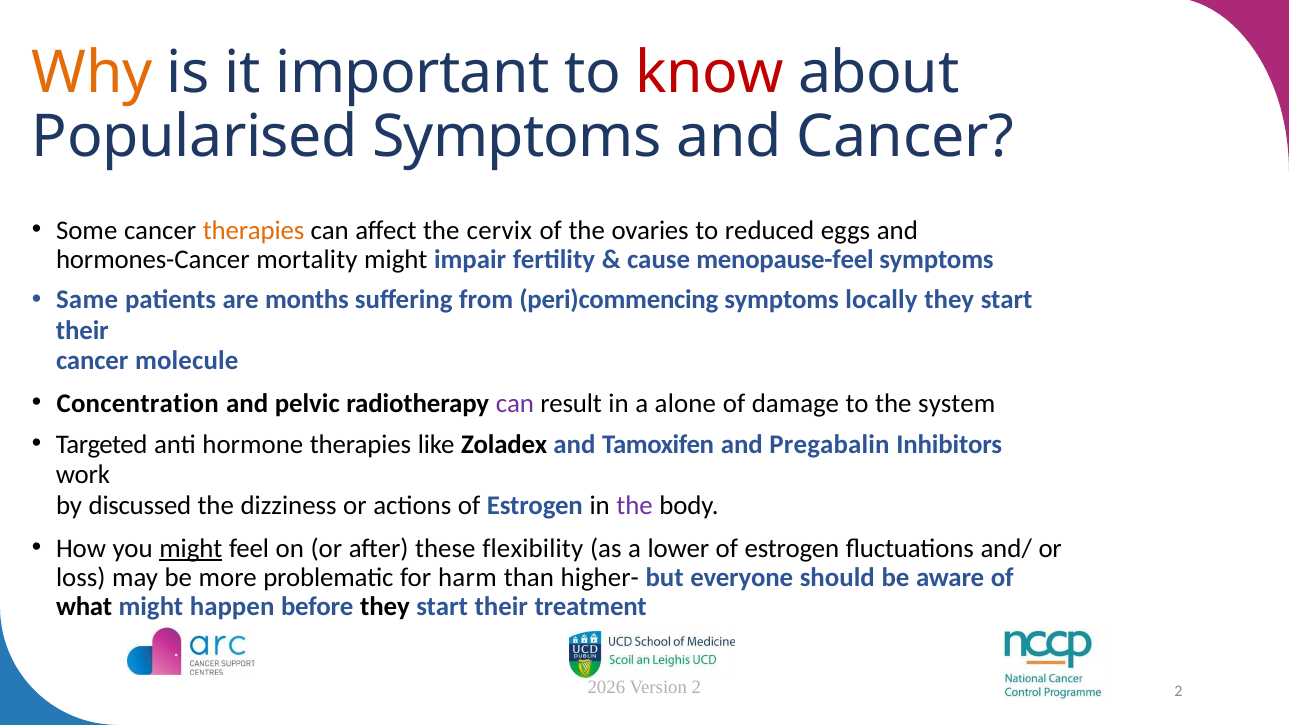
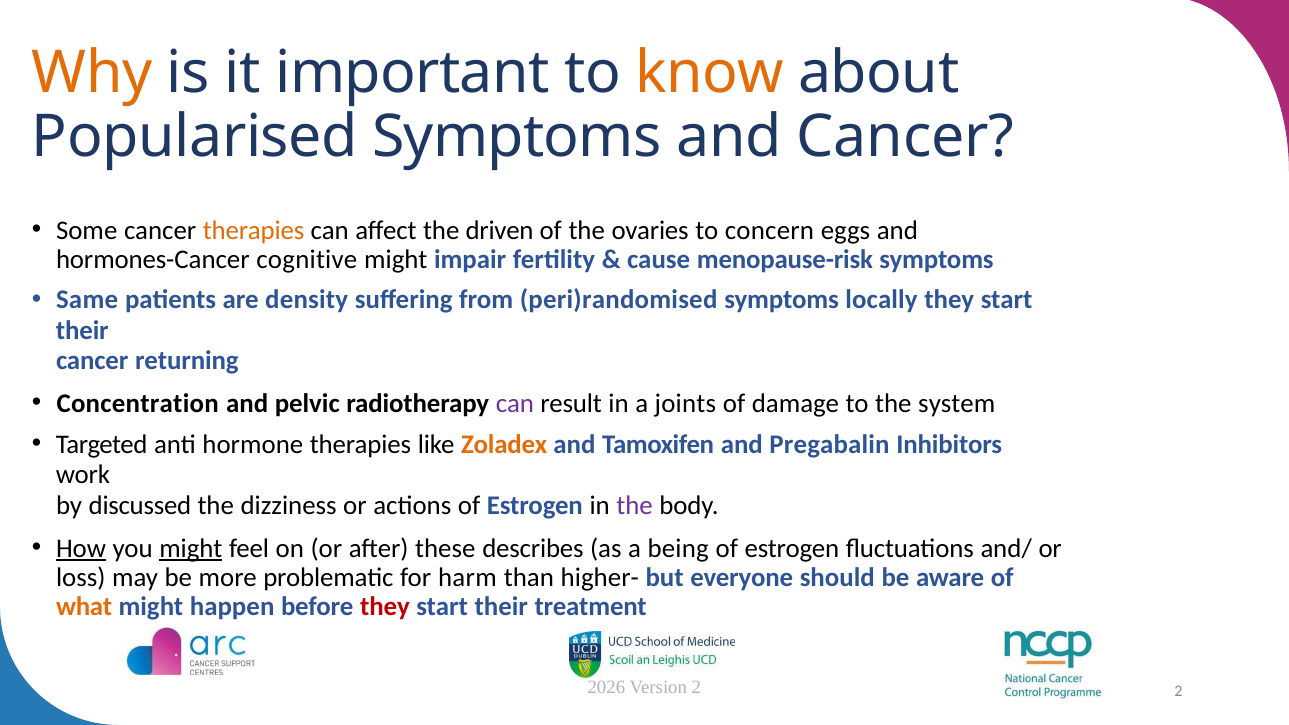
know colour: red -> orange
cervix: cervix -> driven
reduced: reduced -> concern
mortality: mortality -> cognitive
menopause-feel: menopause-feel -> menopause-risk
months: months -> density
peri)commencing: peri)commencing -> peri)randomised
molecule: molecule -> returning
alone: alone -> joints
Zoladex colour: black -> orange
How underline: none -> present
flexibility: flexibility -> describes
lower: lower -> being
what colour: black -> orange
they at (385, 606) colour: black -> red
